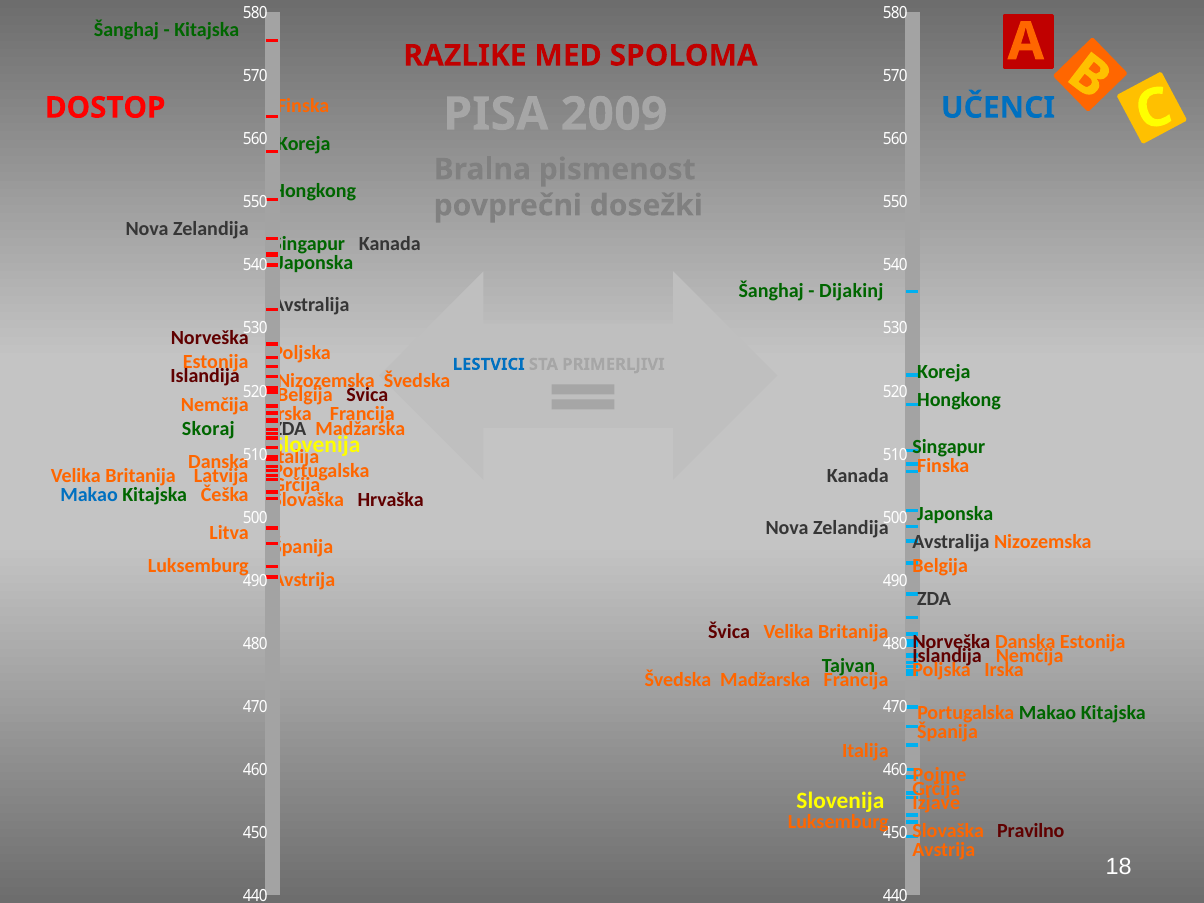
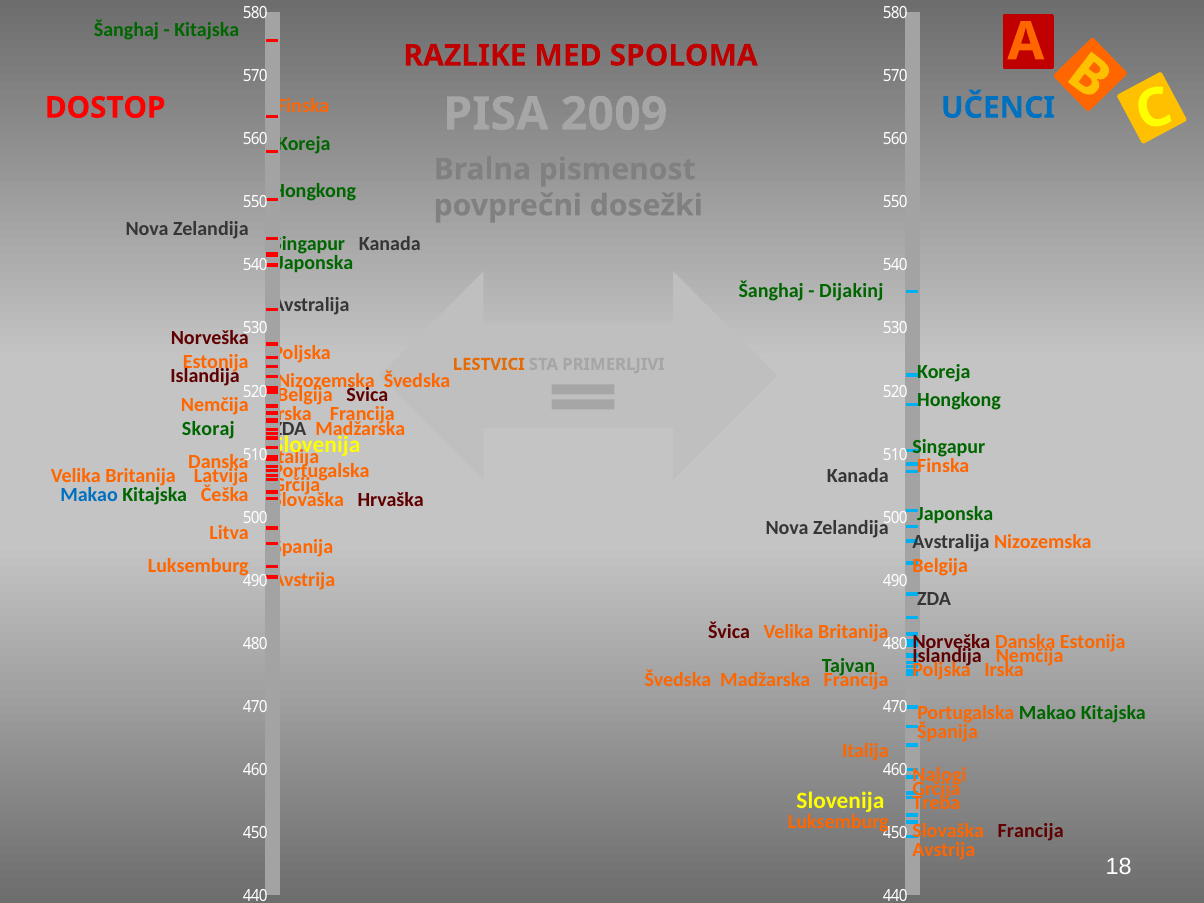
LESTVICI colour: blue -> orange
Pojme: Pojme -> Nalogi
Izjave: Izjave -> Treba
Slovaška Pravilno: Pravilno -> Francija
